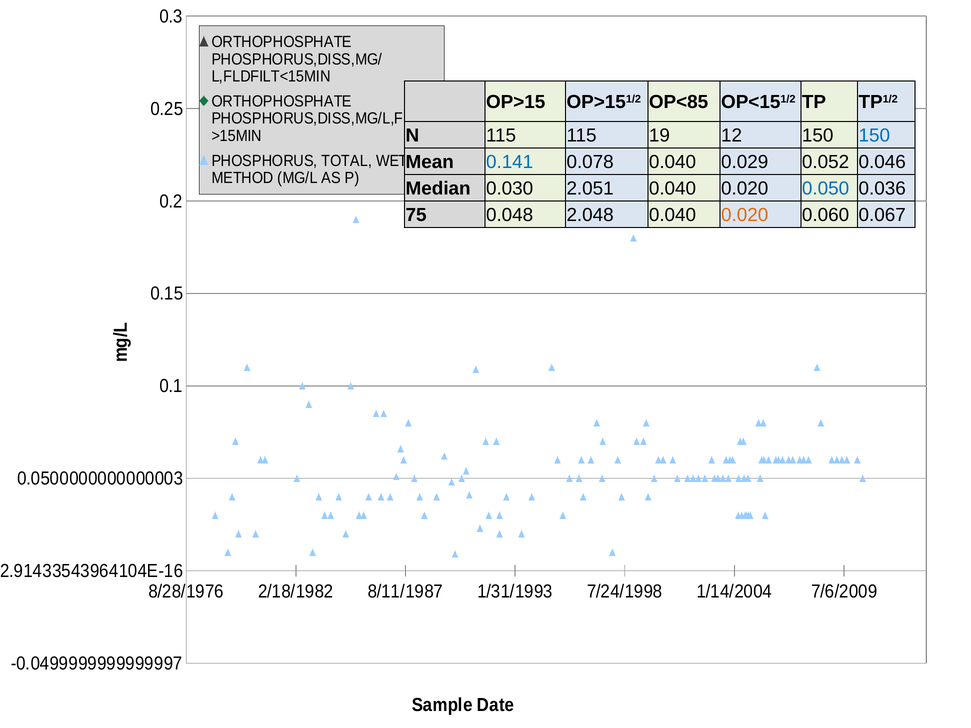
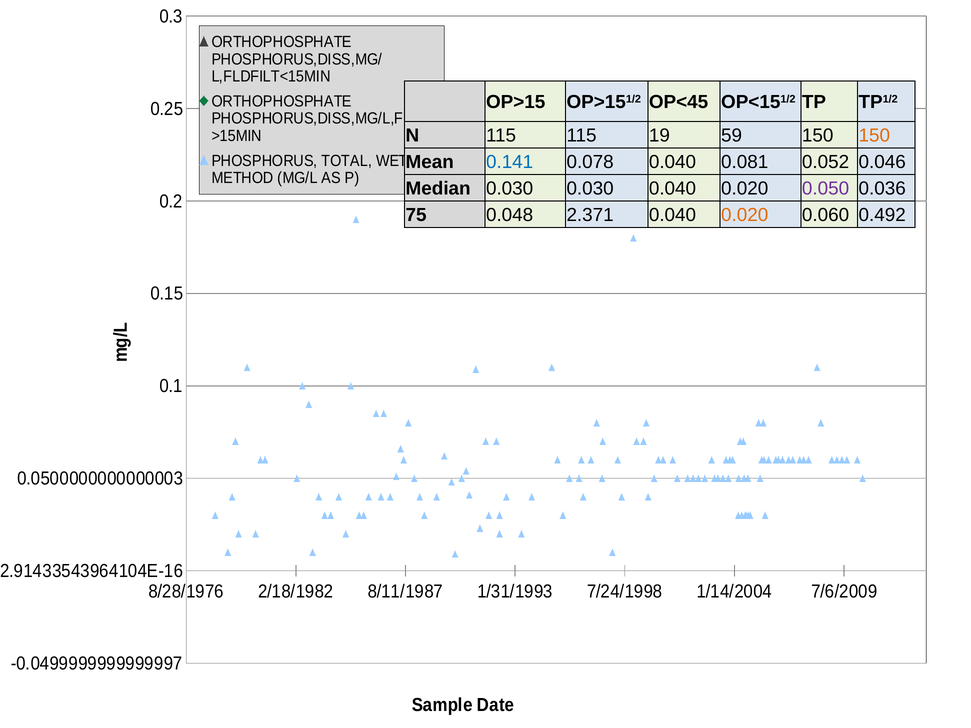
OP<85: OP<85 -> OP<45
12: 12 -> 59
150 at (874, 135) colour: blue -> orange
0.029: 0.029 -> 0.081
0.030 2.051: 2.051 -> 0.030
0.050 colour: blue -> purple
2.048: 2.048 -> 2.371
0.067: 0.067 -> 0.492
